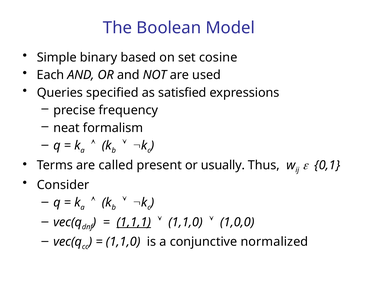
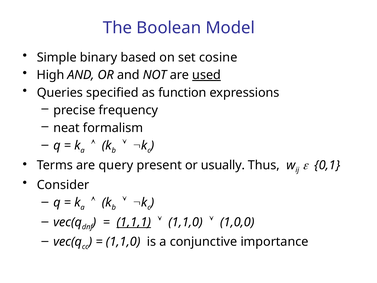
Each: Each -> High
used underline: none -> present
satisfied: satisfied -> function
called: called -> query
normalized: normalized -> importance
